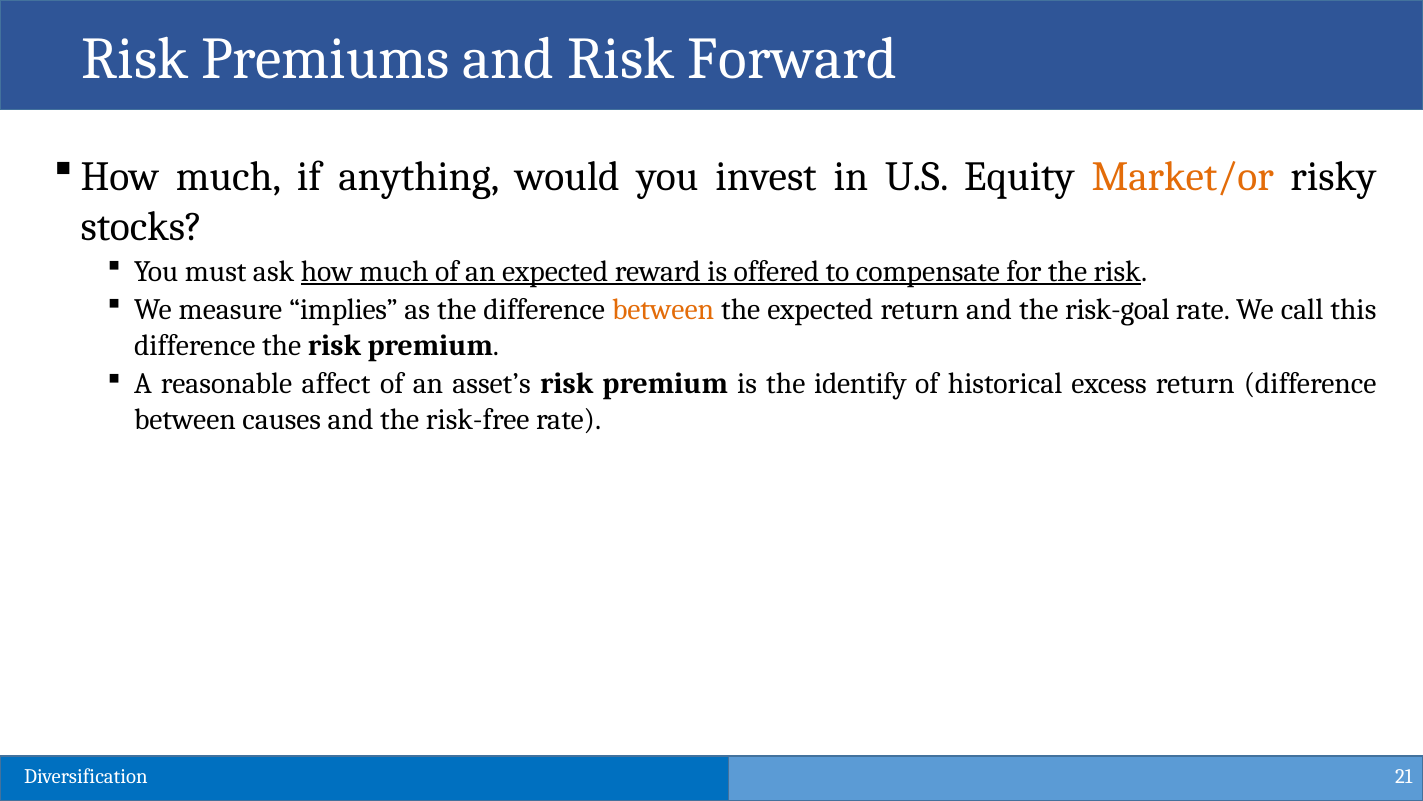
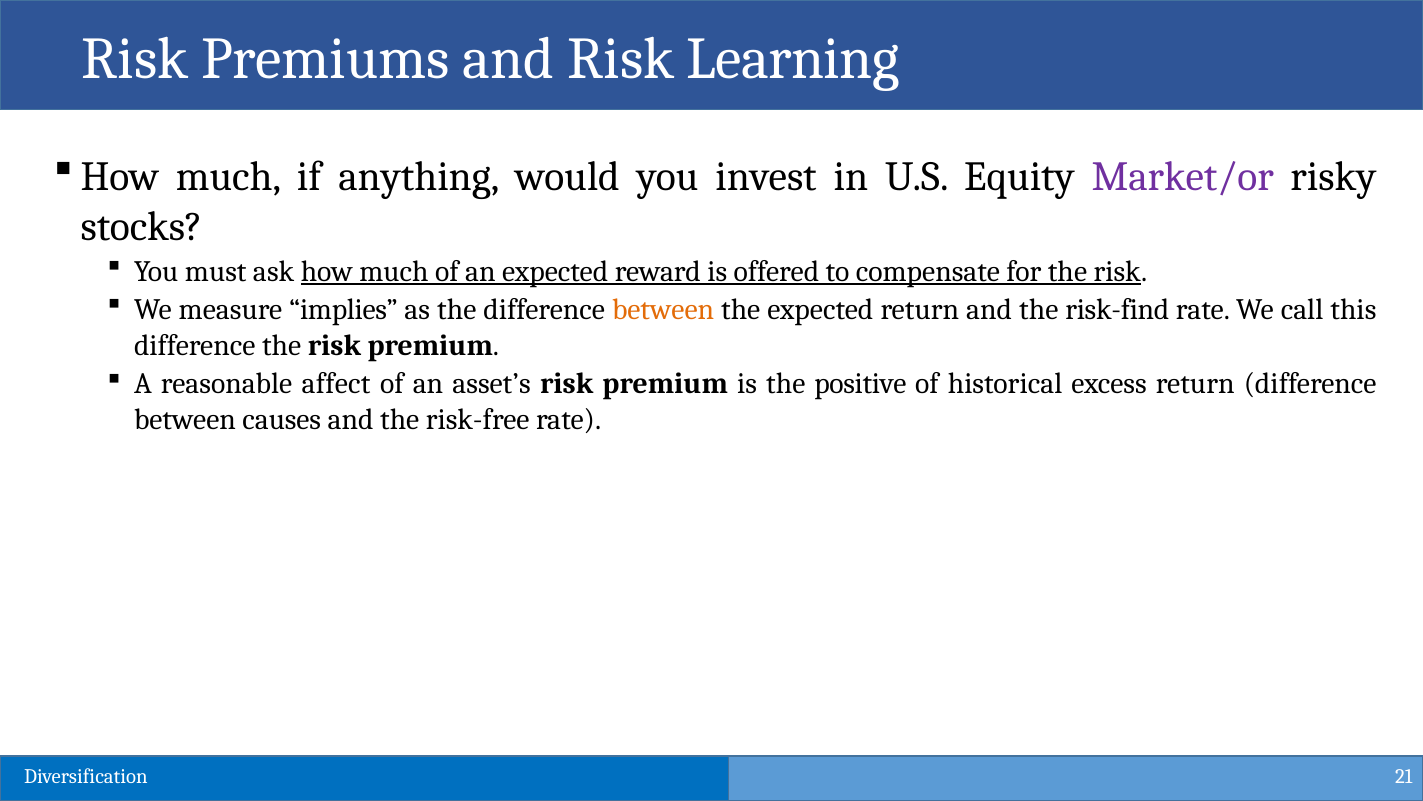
Forward: Forward -> Learning
Market/or colour: orange -> purple
risk-goal: risk-goal -> risk-find
identify: identify -> positive
